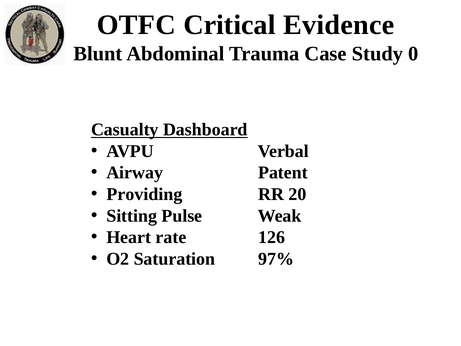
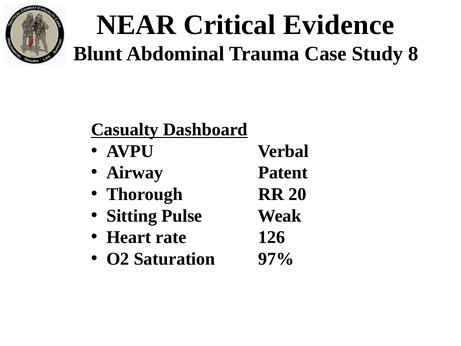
OTFC: OTFC -> NEAR
0: 0 -> 8
Providing: Providing -> Thorough
